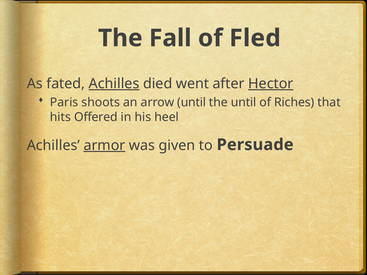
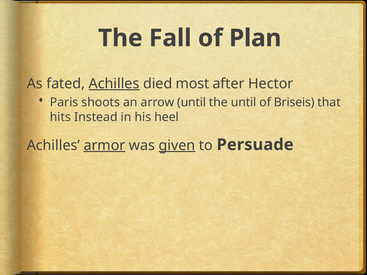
Fled: Fled -> Plan
went: went -> most
Hector underline: present -> none
Riches: Riches -> Briseis
Offered: Offered -> Instead
given underline: none -> present
